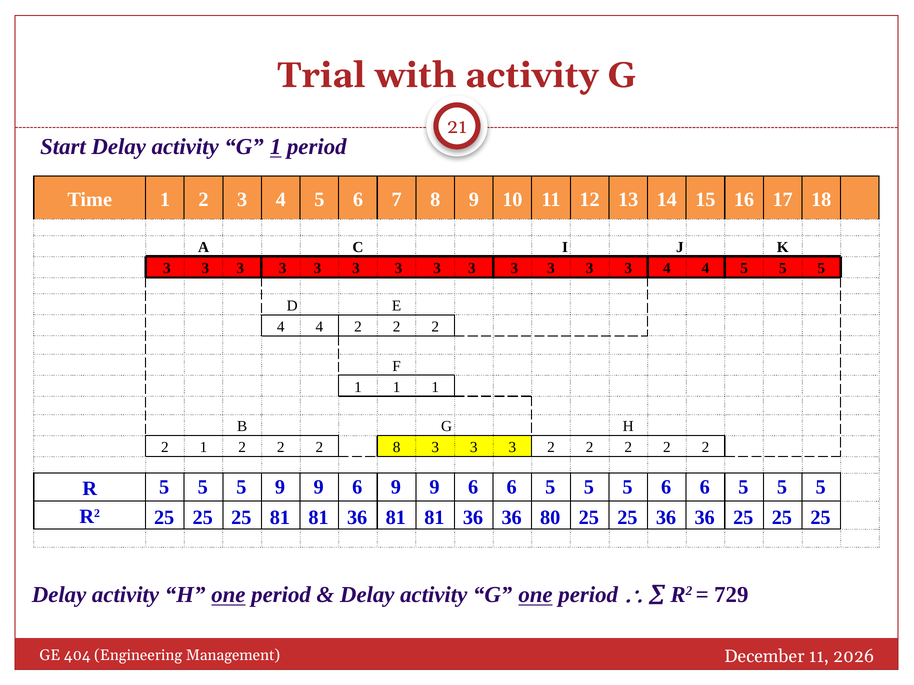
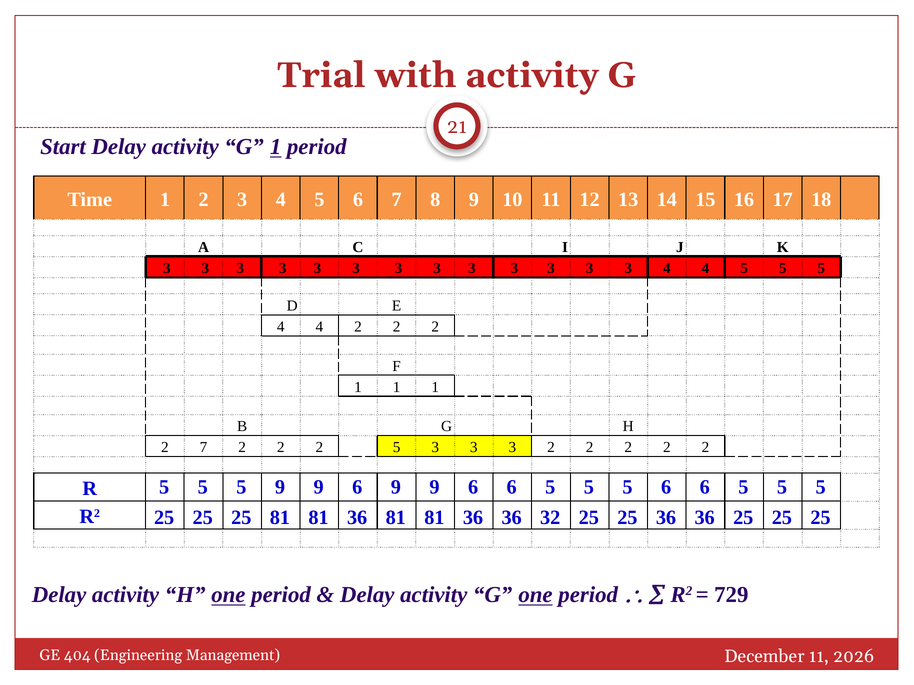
2 1: 1 -> 7
2 8: 8 -> 5
80: 80 -> 32
